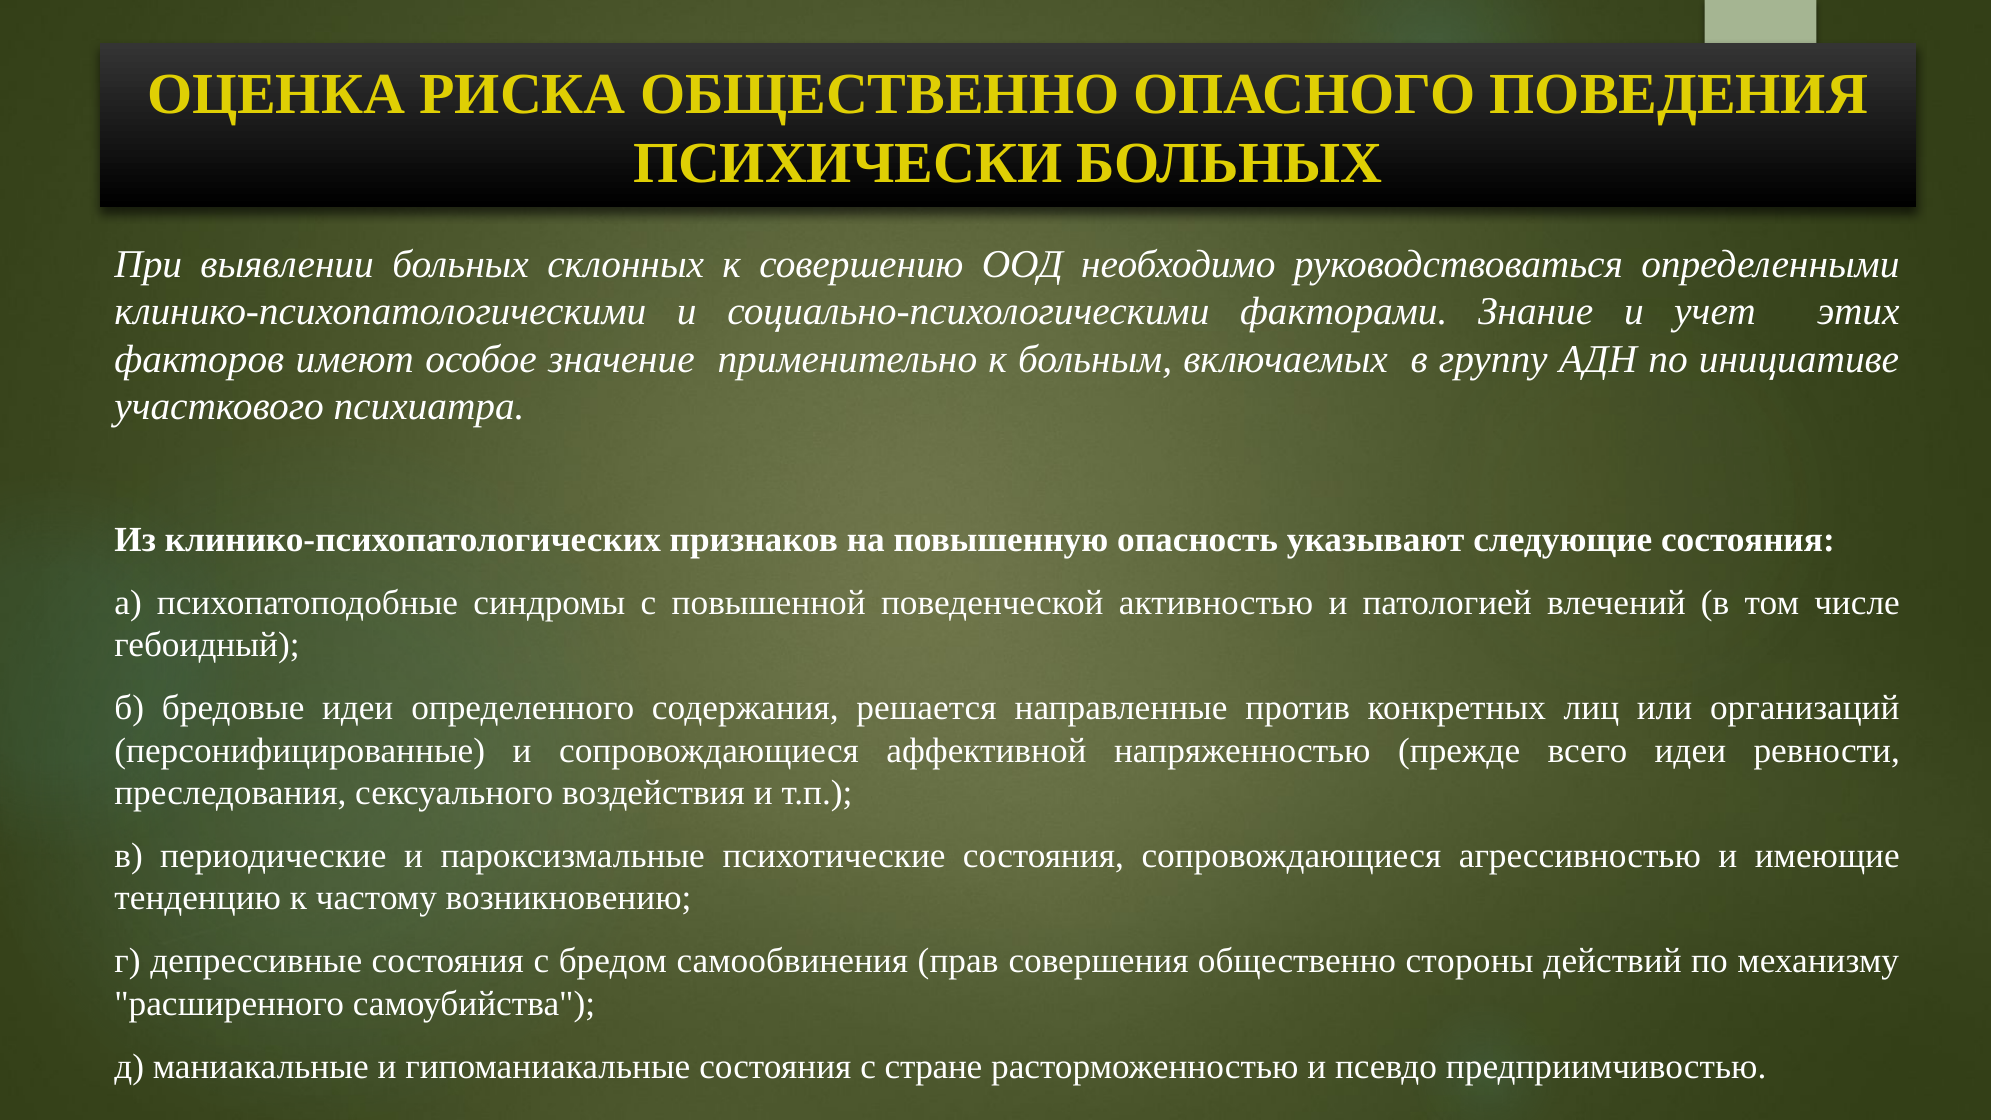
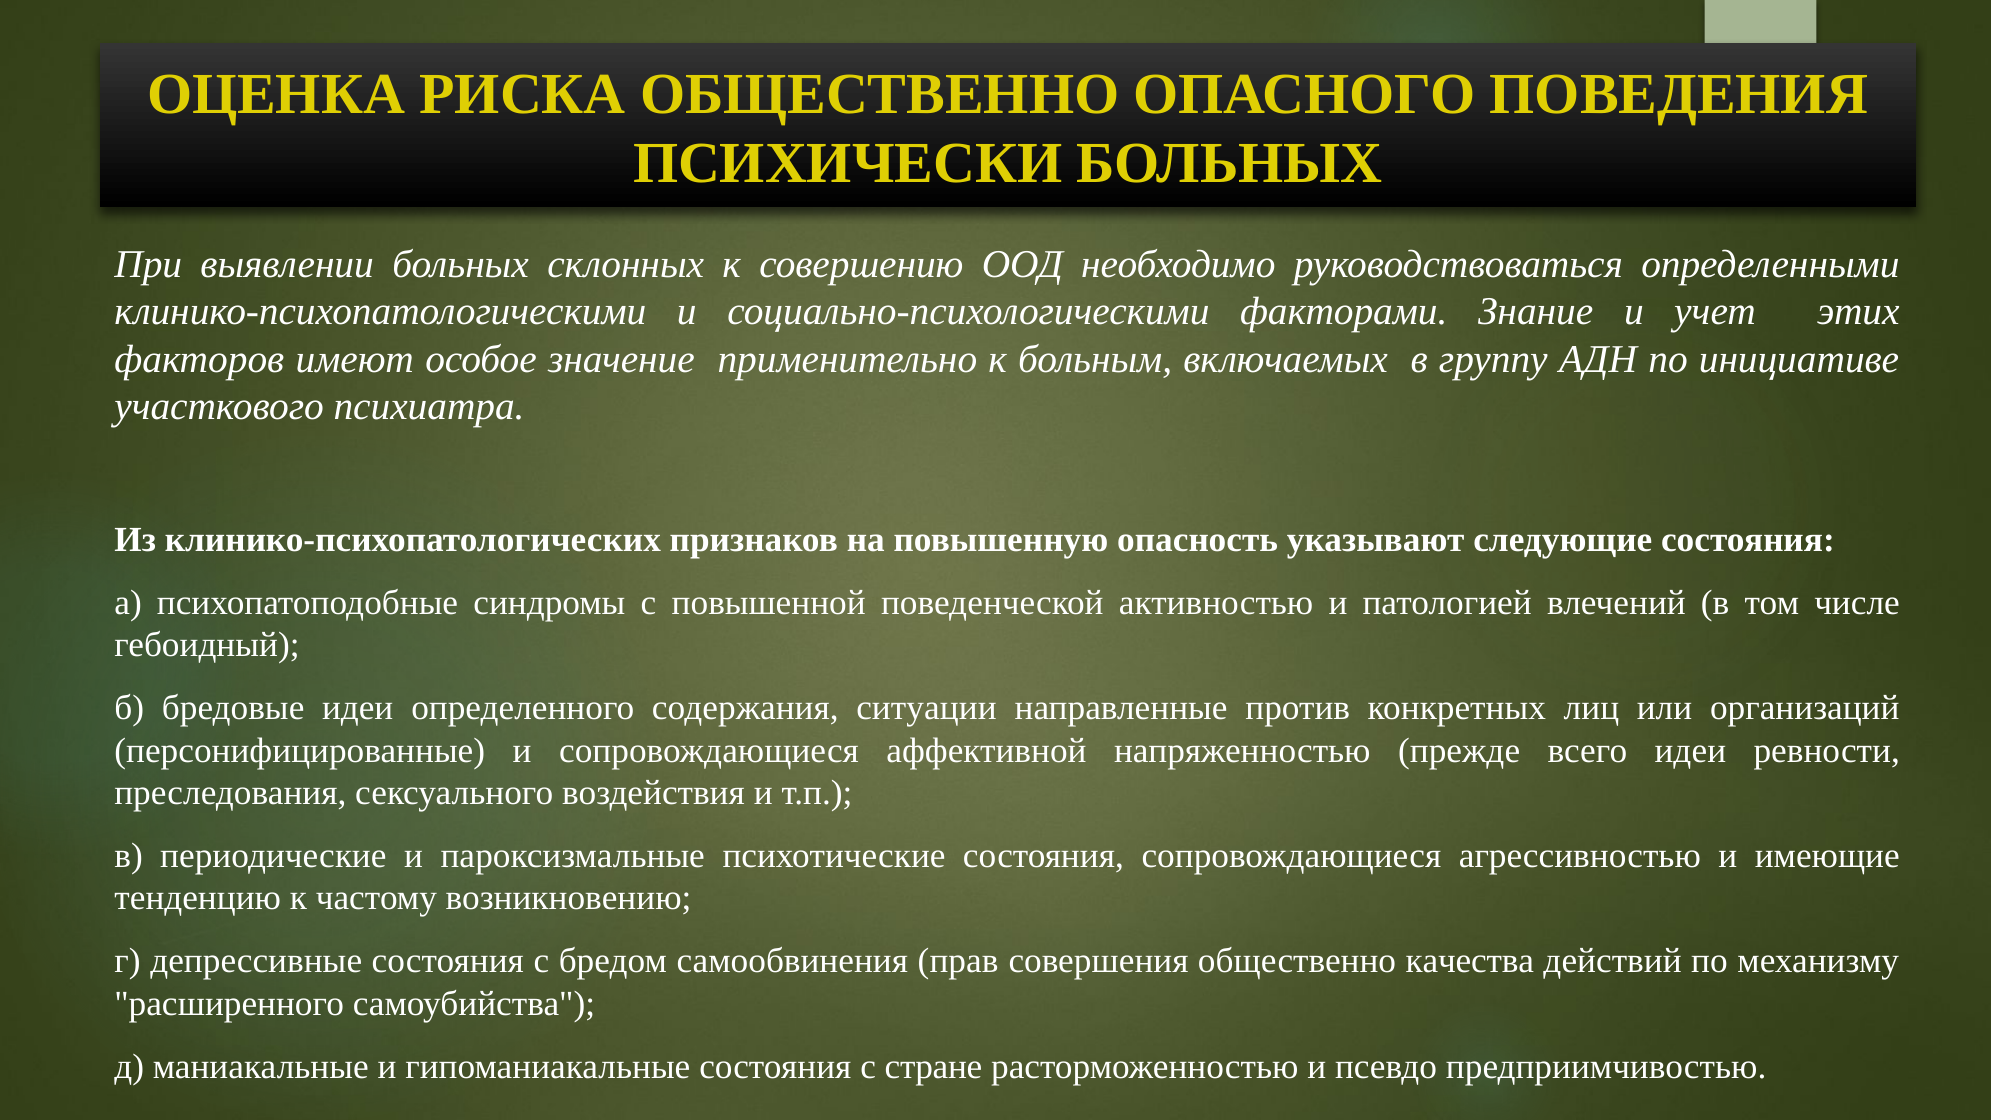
решается: решается -> ситуации
стороны: стороны -> качества
